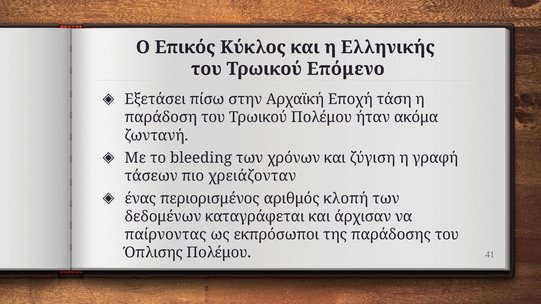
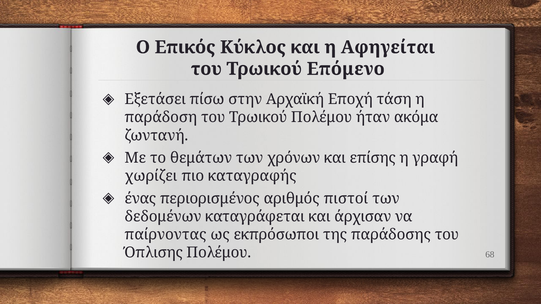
Ελληνικής: Ελληνικής -> Αφηγείται
bleeding: bleeding -> θεμάτων
ζύγιση: ζύγιση -> επίσης
τάσεων: τάσεων -> χωρίζει
χρειάζονταν: χρειάζονταν -> καταγραφής
κλοπή: κλοπή -> πιστοί
41: 41 -> 68
